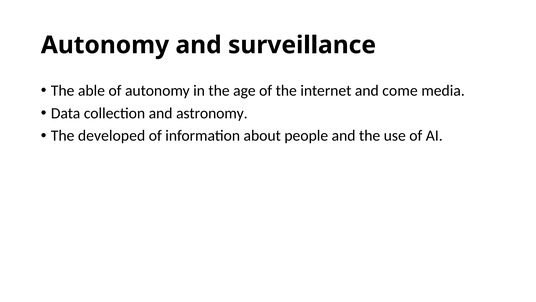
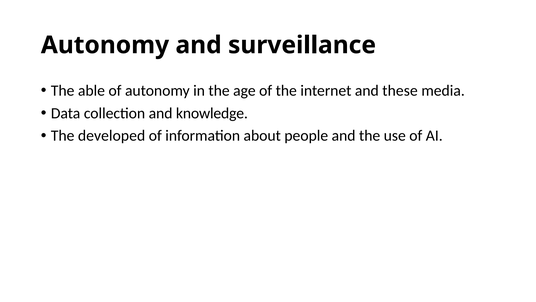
come: come -> these
astronomy: astronomy -> knowledge
